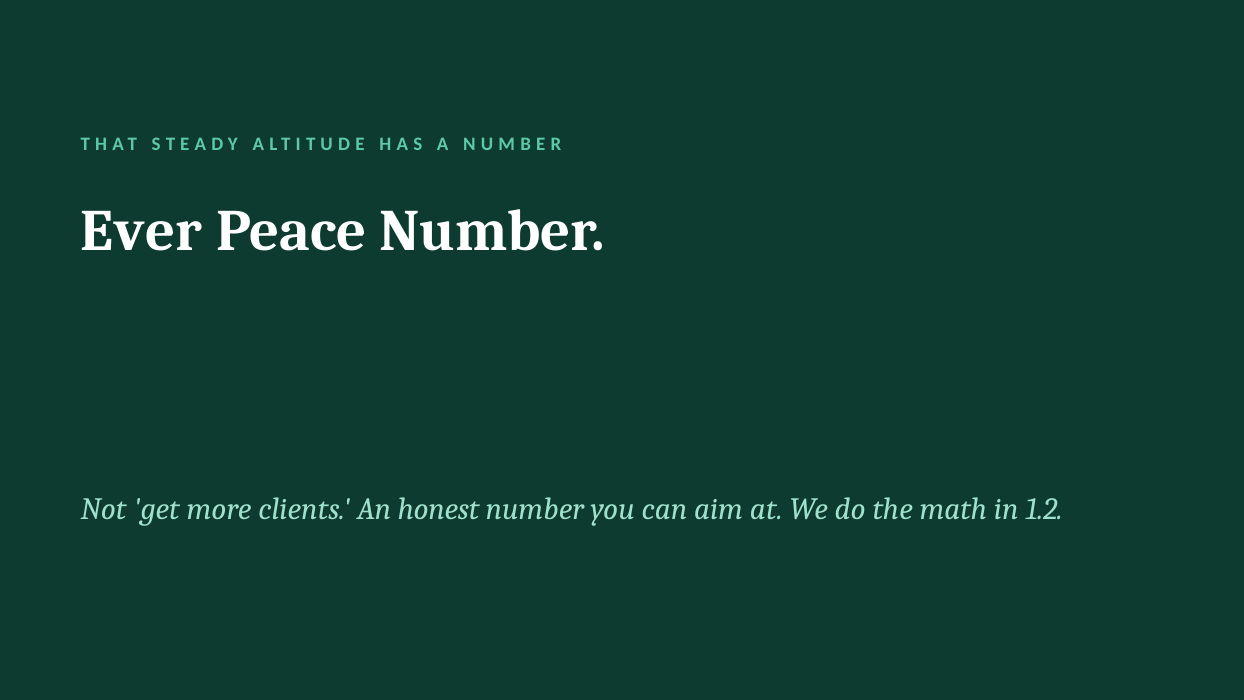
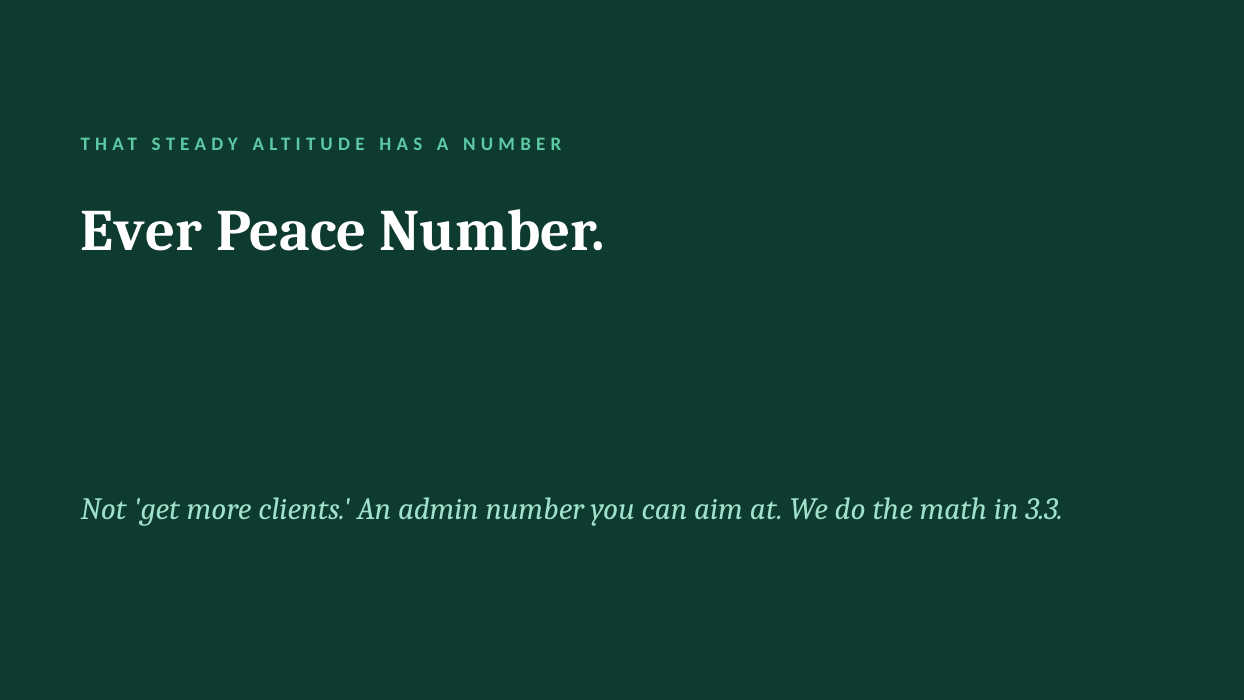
honest: honest -> admin
1.2: 1.2 -> 3.3
